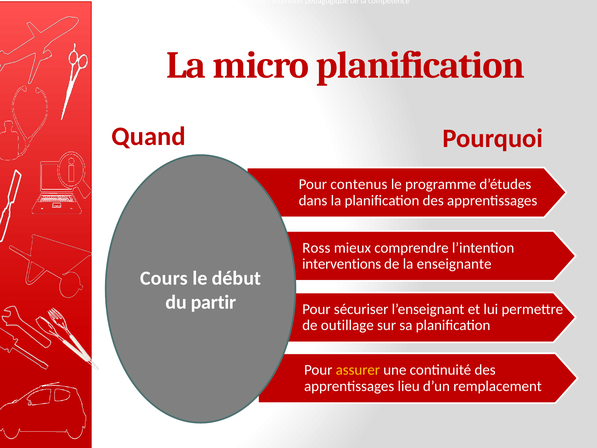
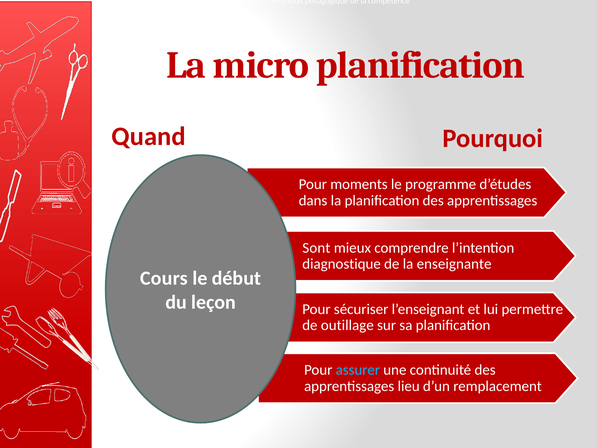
contenus: contenus -> moments
Ross: Ross -> Sont
interventions: interventions -> diagnostique
partir: partir -> leçon
assurer colour: yellow -> light blue
